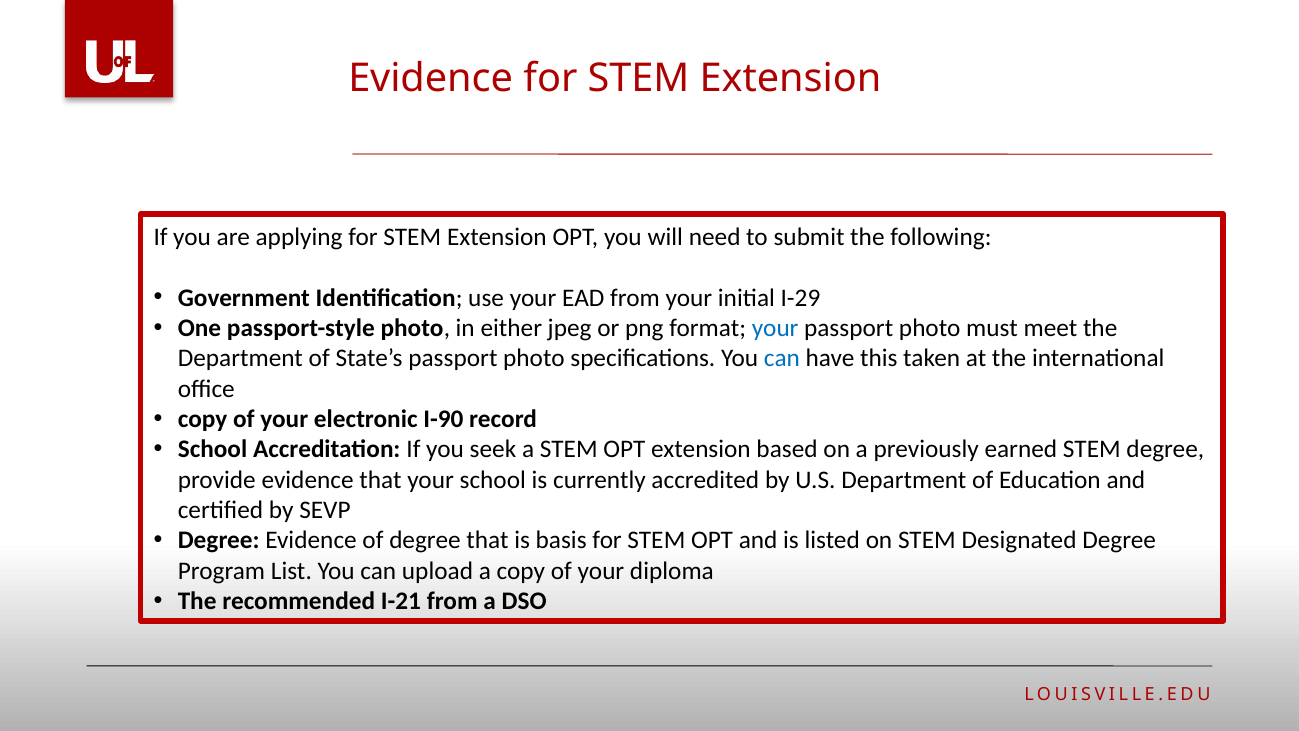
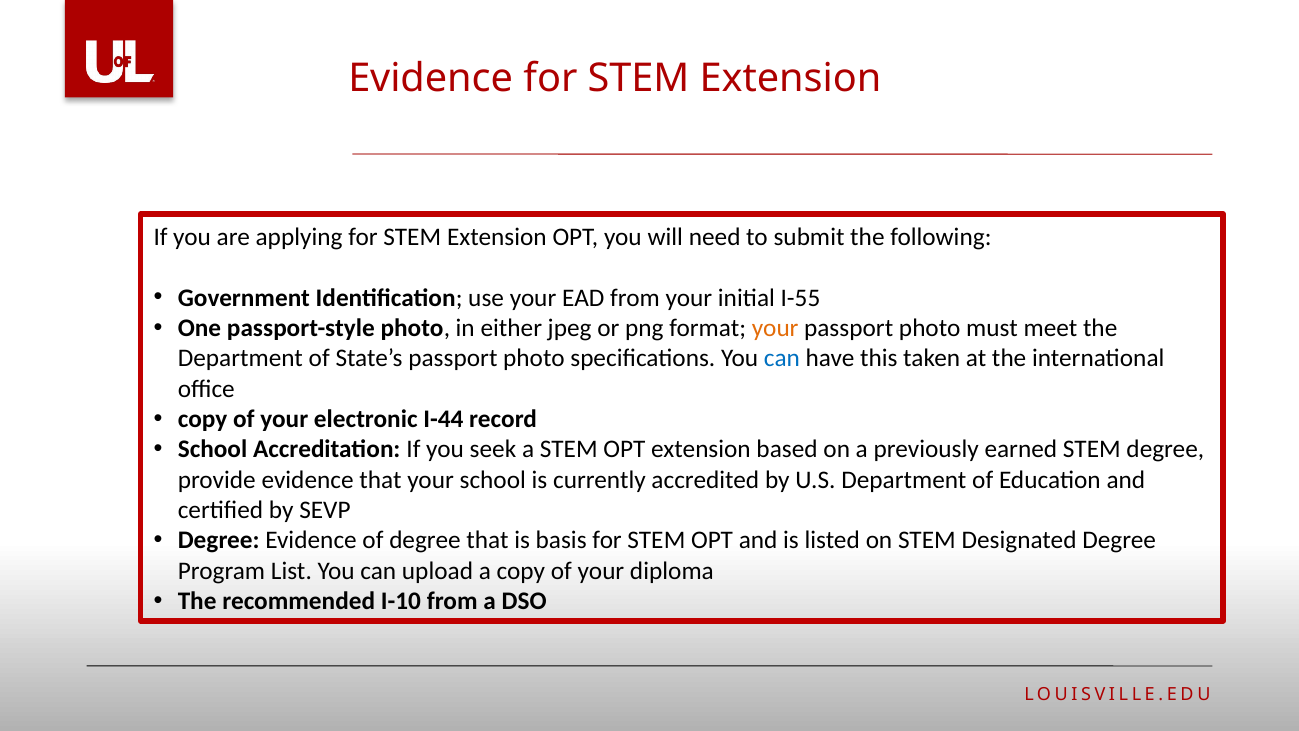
I-29: I-29 -> I-55
your at (775, 328) colour: blue -> orange
I-90: I-90 -> I-44
I-21: I-21 -> I-10
